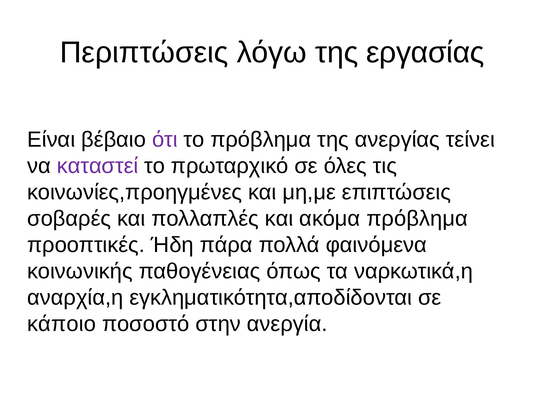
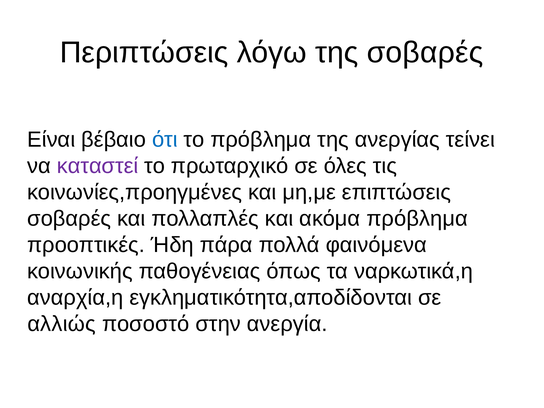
της εργασίας: εργασίας -> σοβαρές
ότι colour: purple -> blue
κάποιο: κάποιο -> αλλιώς
